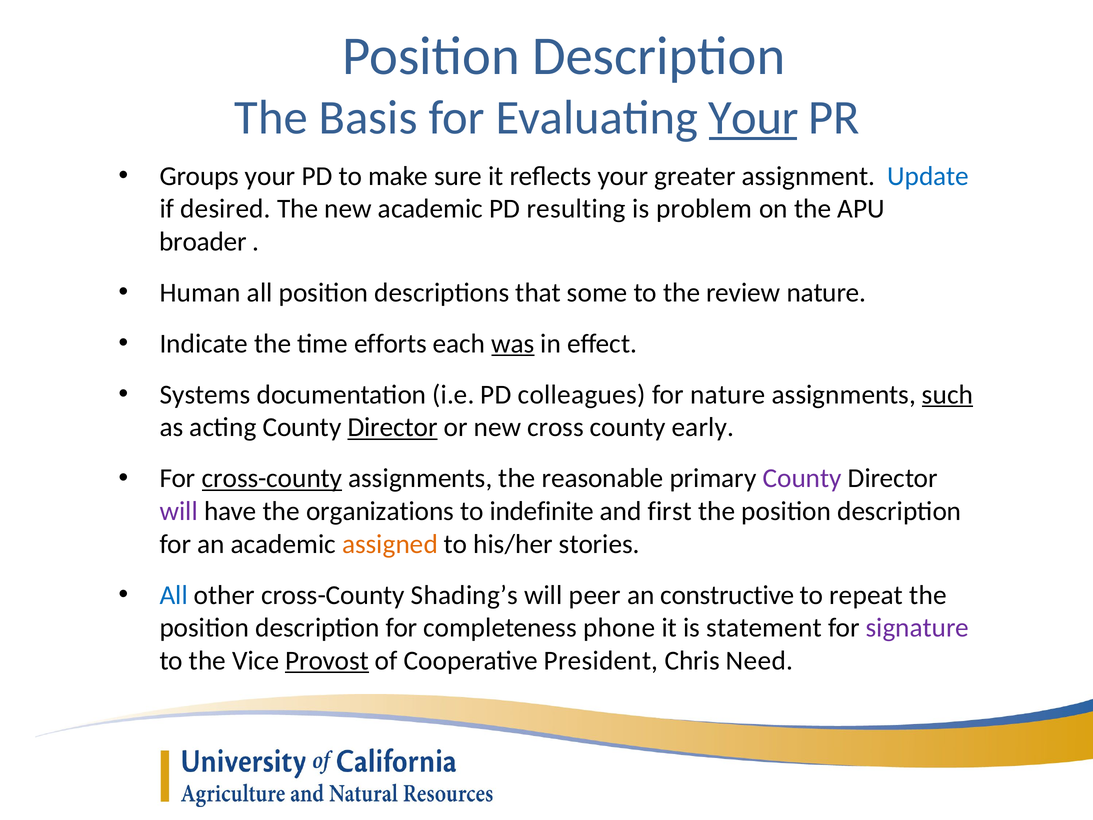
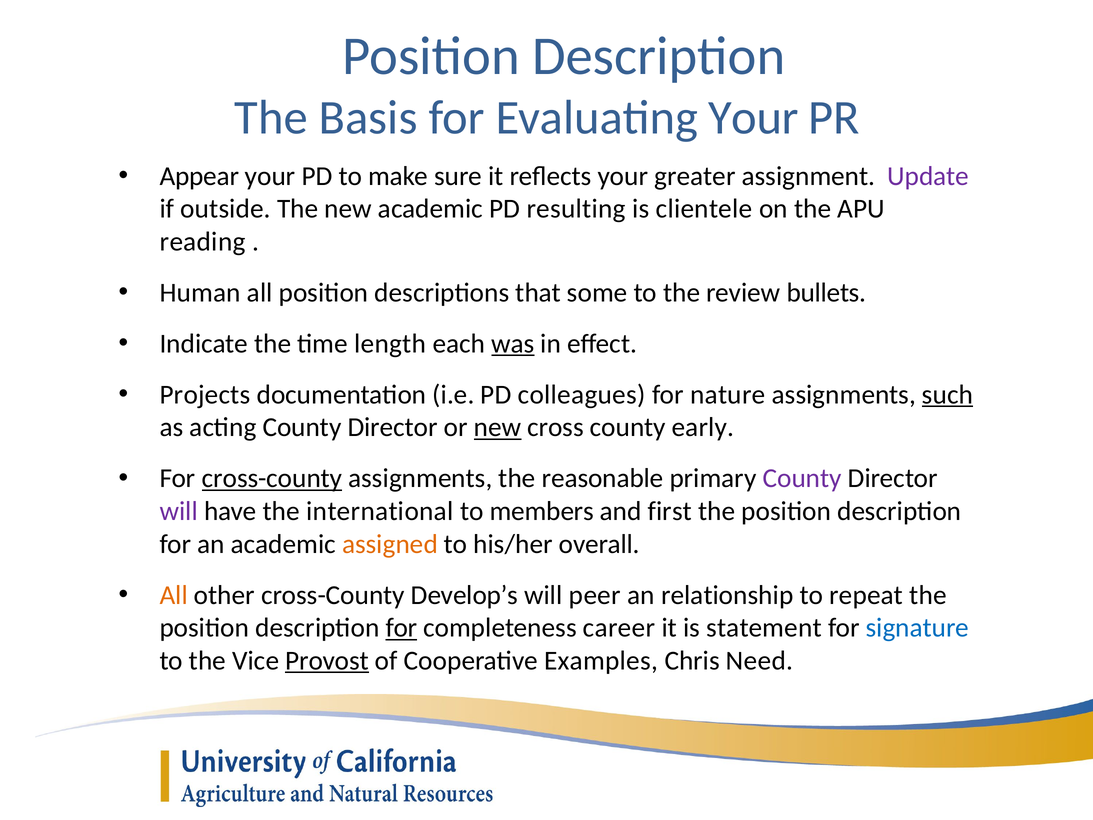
Your at (753, 117) underline: present -> none
Groups: Groups -> Appear
Update colour: blue -> purple
desired: desired -> outside
problem: problem -> clientele
broader: broader -> reading
review nature: nature -> bullets
efforts: efforts -> length
Systems: Systems -> Projects
Director at (393, 427) underline: present -> none
new at (498, 427) underline: none -> present
organizations: organizations -> international
indefinite: indefinite -> members
stories: stories -> overall
All at (174, 595) colour: blue -> orange
Shading’s: Shading’s -> Develop’s
constructive: constructive -> relationship
for at (402, 628) underline: none -> present
phone: phone -> career
signature colour: purple -> blue
President: President -> Examples
